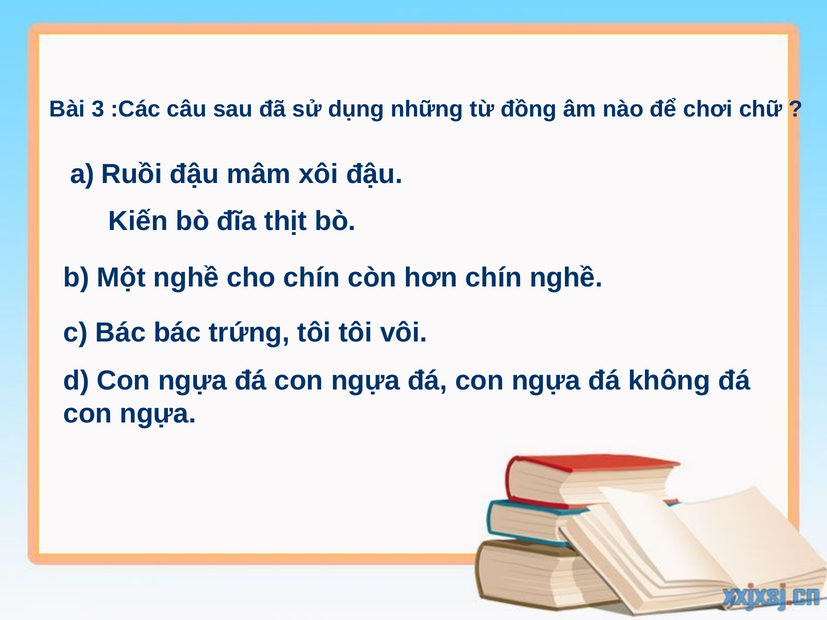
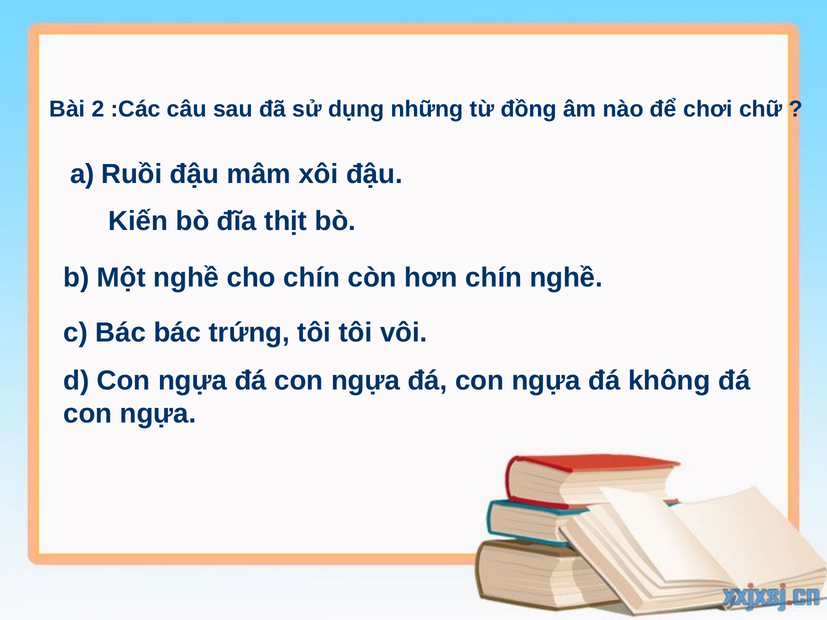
3: 3 -> 2
